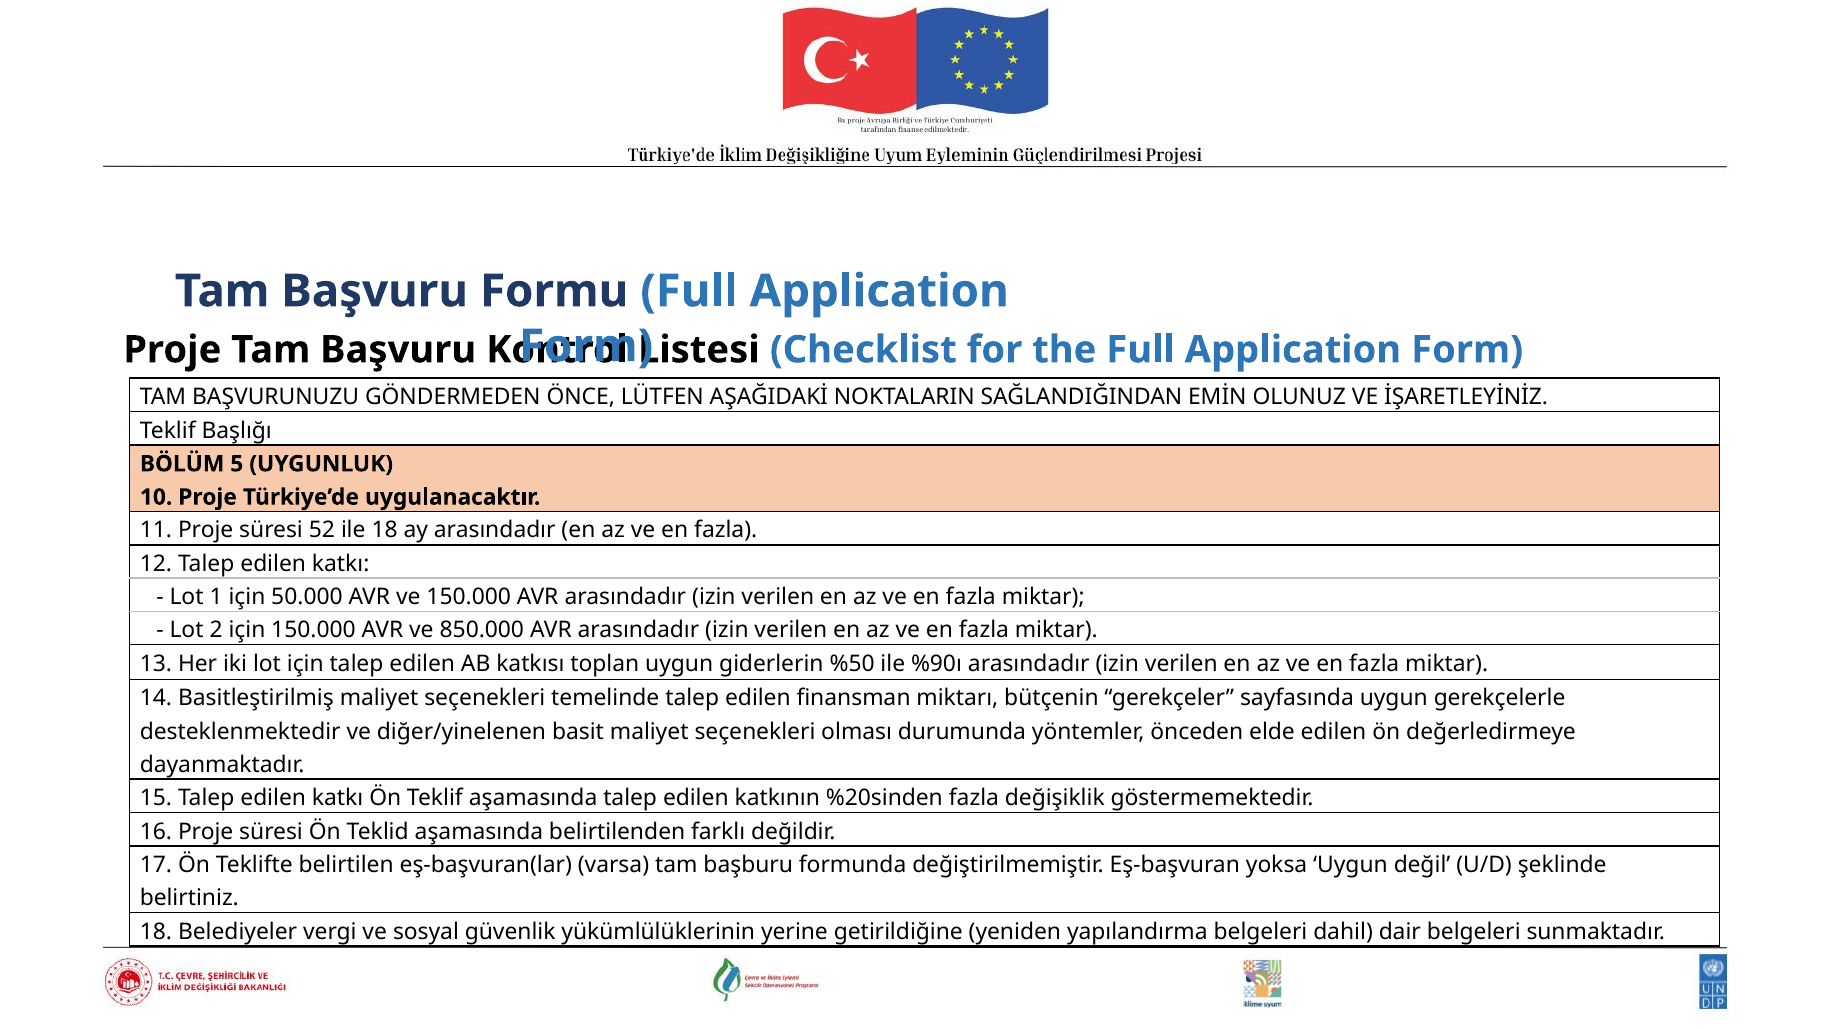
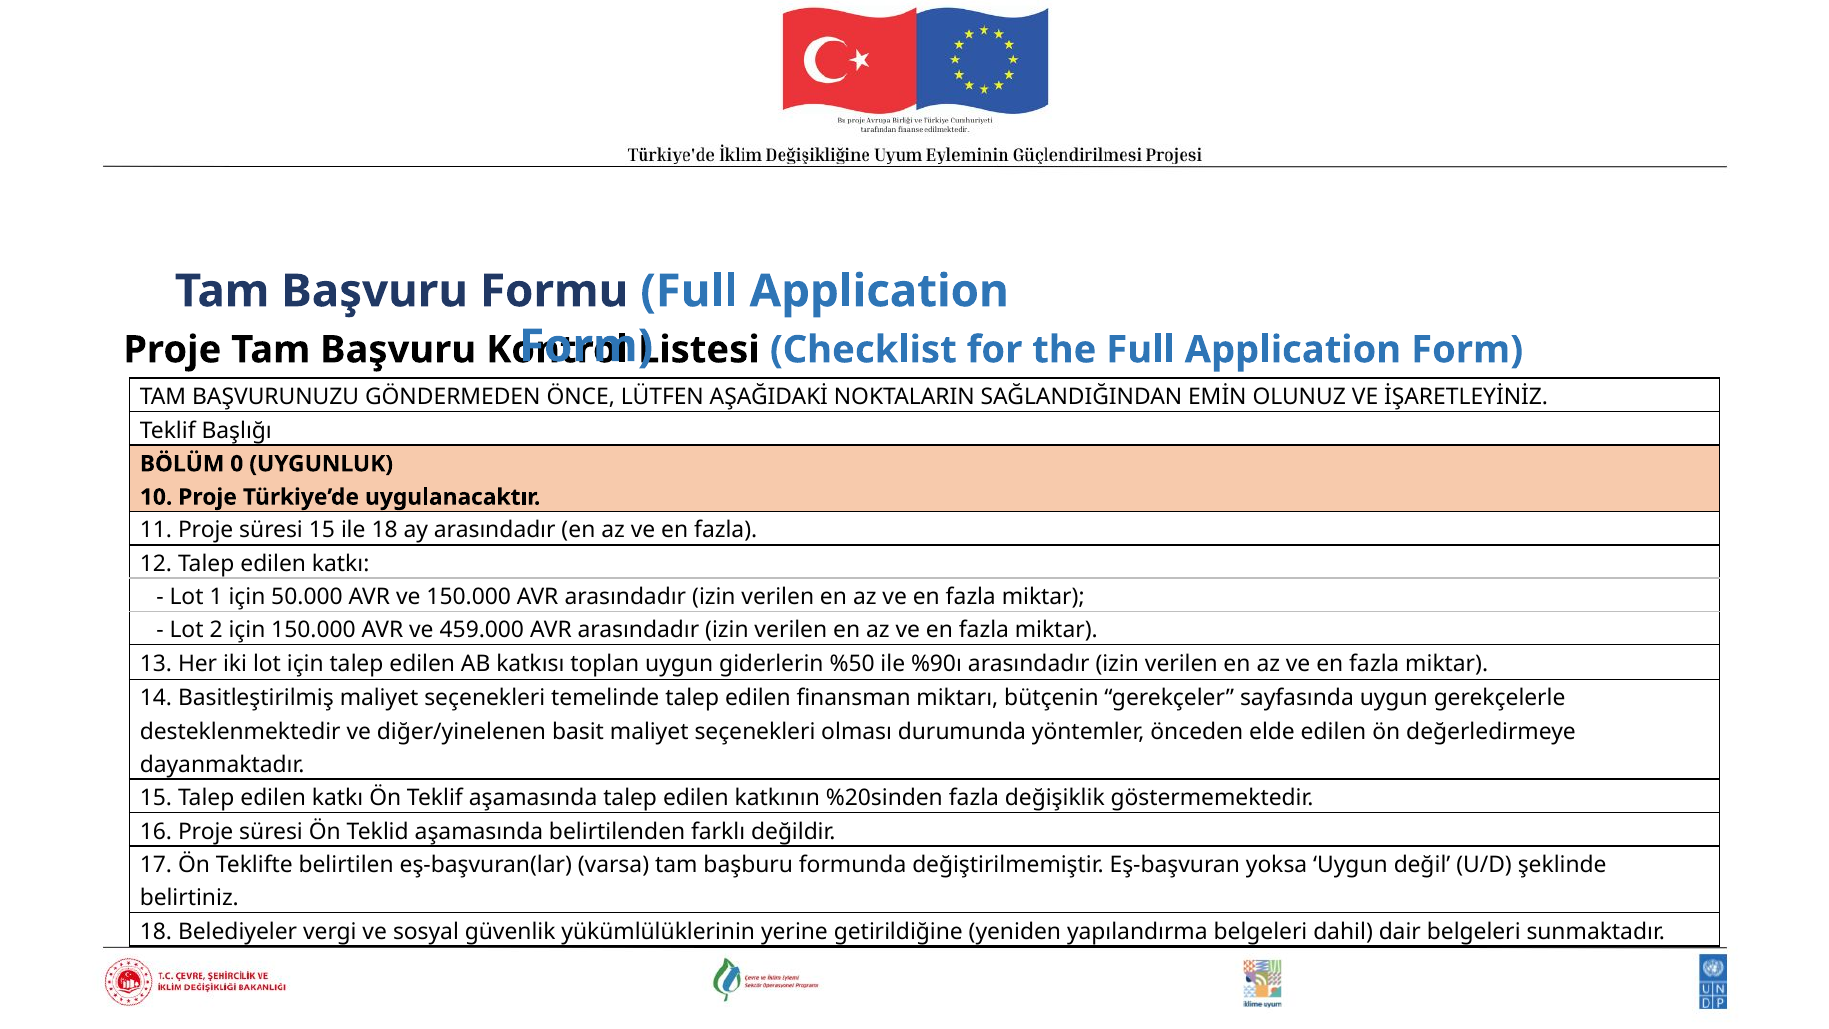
5: 5 -> 0
süresi 52: 52 -> 15
850.000: 850.000 -> 459.000
